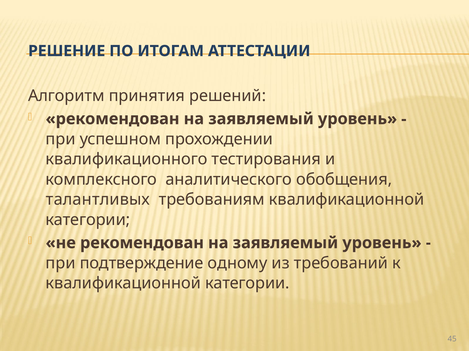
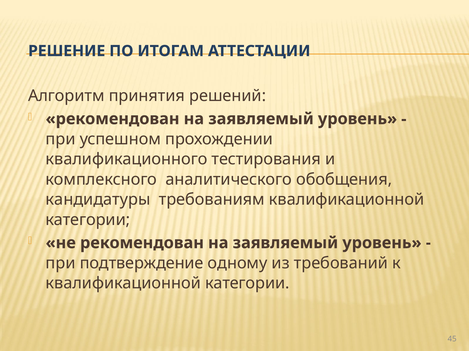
талантливых: талантливых -> кандидатуры
